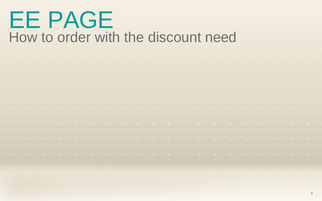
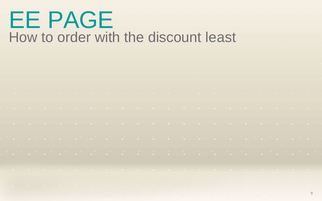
need: need -> least
